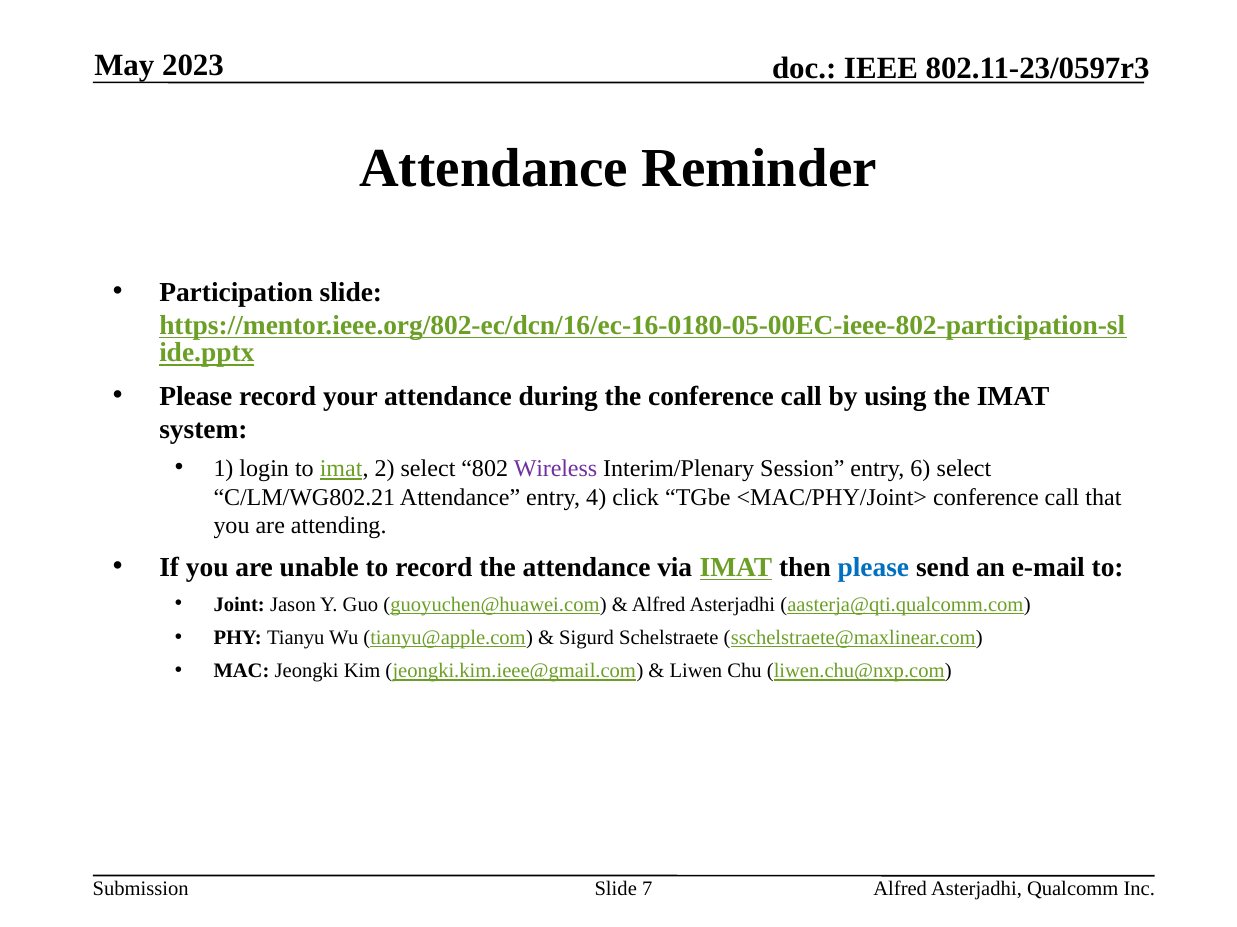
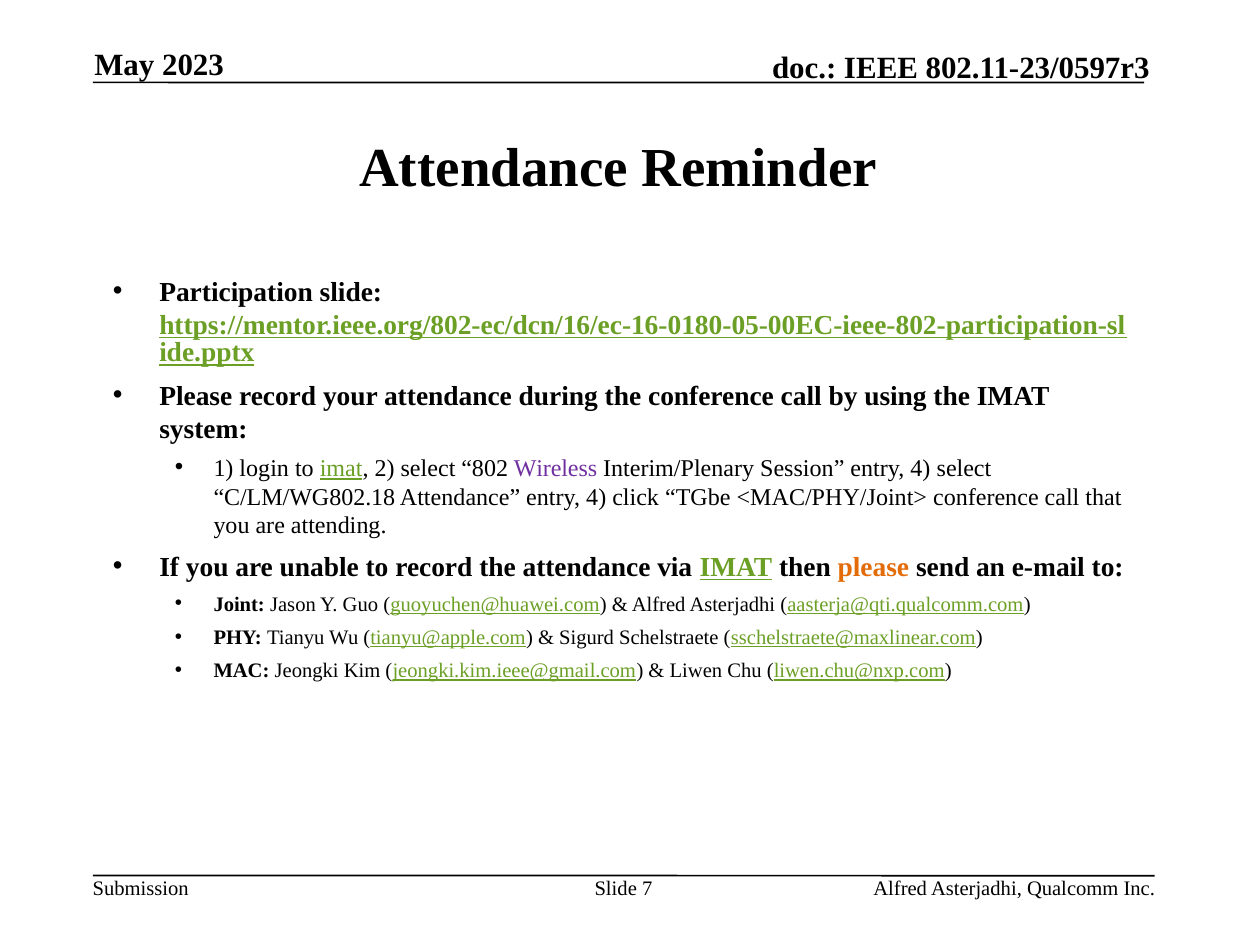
Session entry 6: 6 -> 4
C/LM/WG802.21: C/LM/WG802.21 -> C/LM/WG802.18
please at (873, 568) colour: blue -> orange
